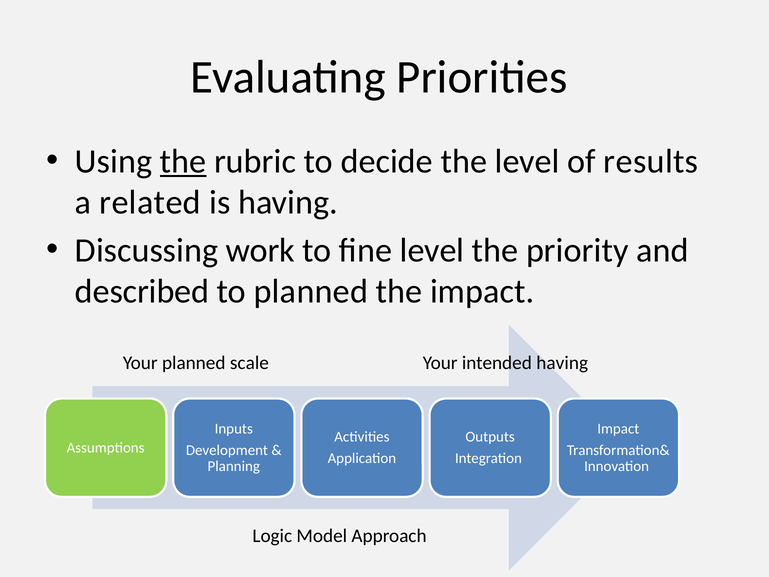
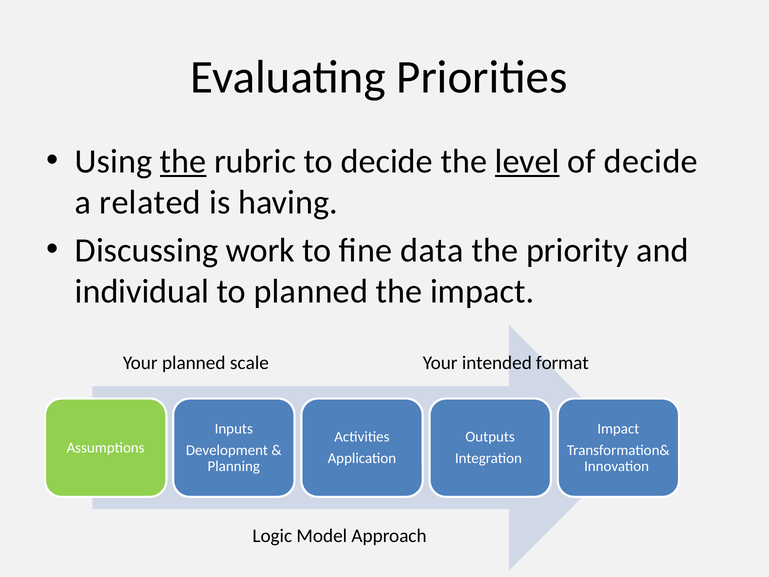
level at (527, 161) underline: none -> present
of results: results -> decide
fine level: level -> data
described: described -> individual
intended having: having -> format
